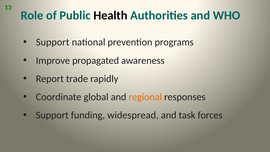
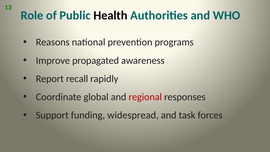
Support at (53, 42): Support -> Reasons
trade: trade -> recall
regional colour: orange -> red
